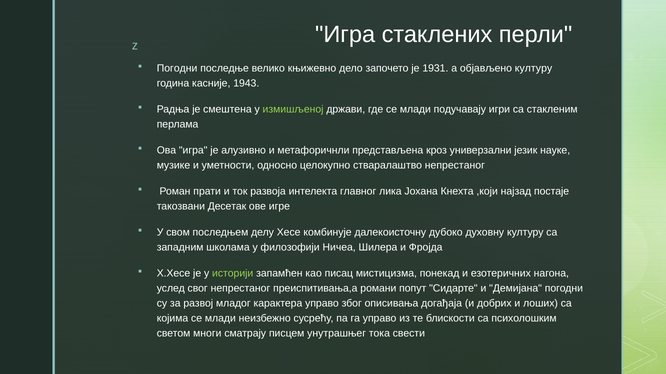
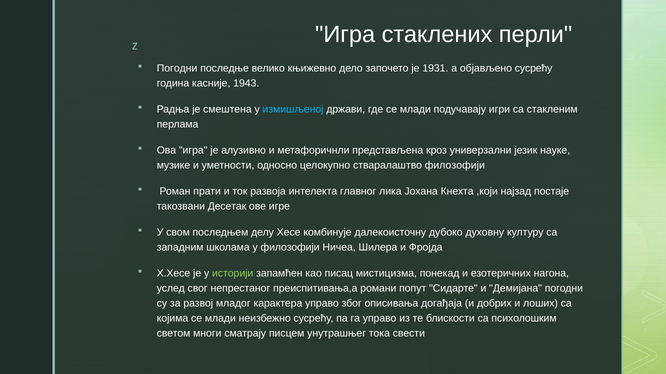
објављено културу: културу -> сусрећу
измишљеној colour: light green -> light blue
стваралаштво непрестаног: непрестаног -> филозофији
